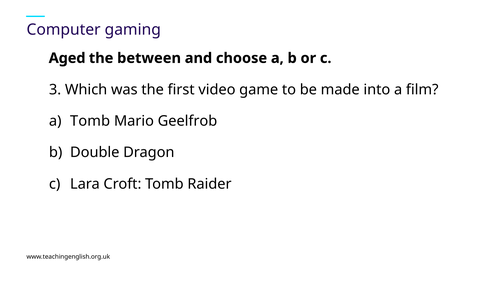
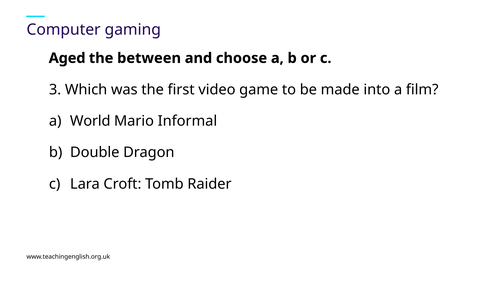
a Tomb: Tomb -> World
Geelfrob: Geelfrob -> Informal
